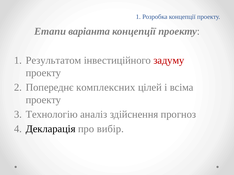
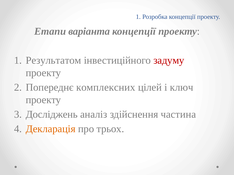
всіма: всіма -> ключ
Технологію: Технологію -> Досліджень
прогноз: прогноз -> частина
Декларація colour: black -> orange
вибір: вибір -> трьох
